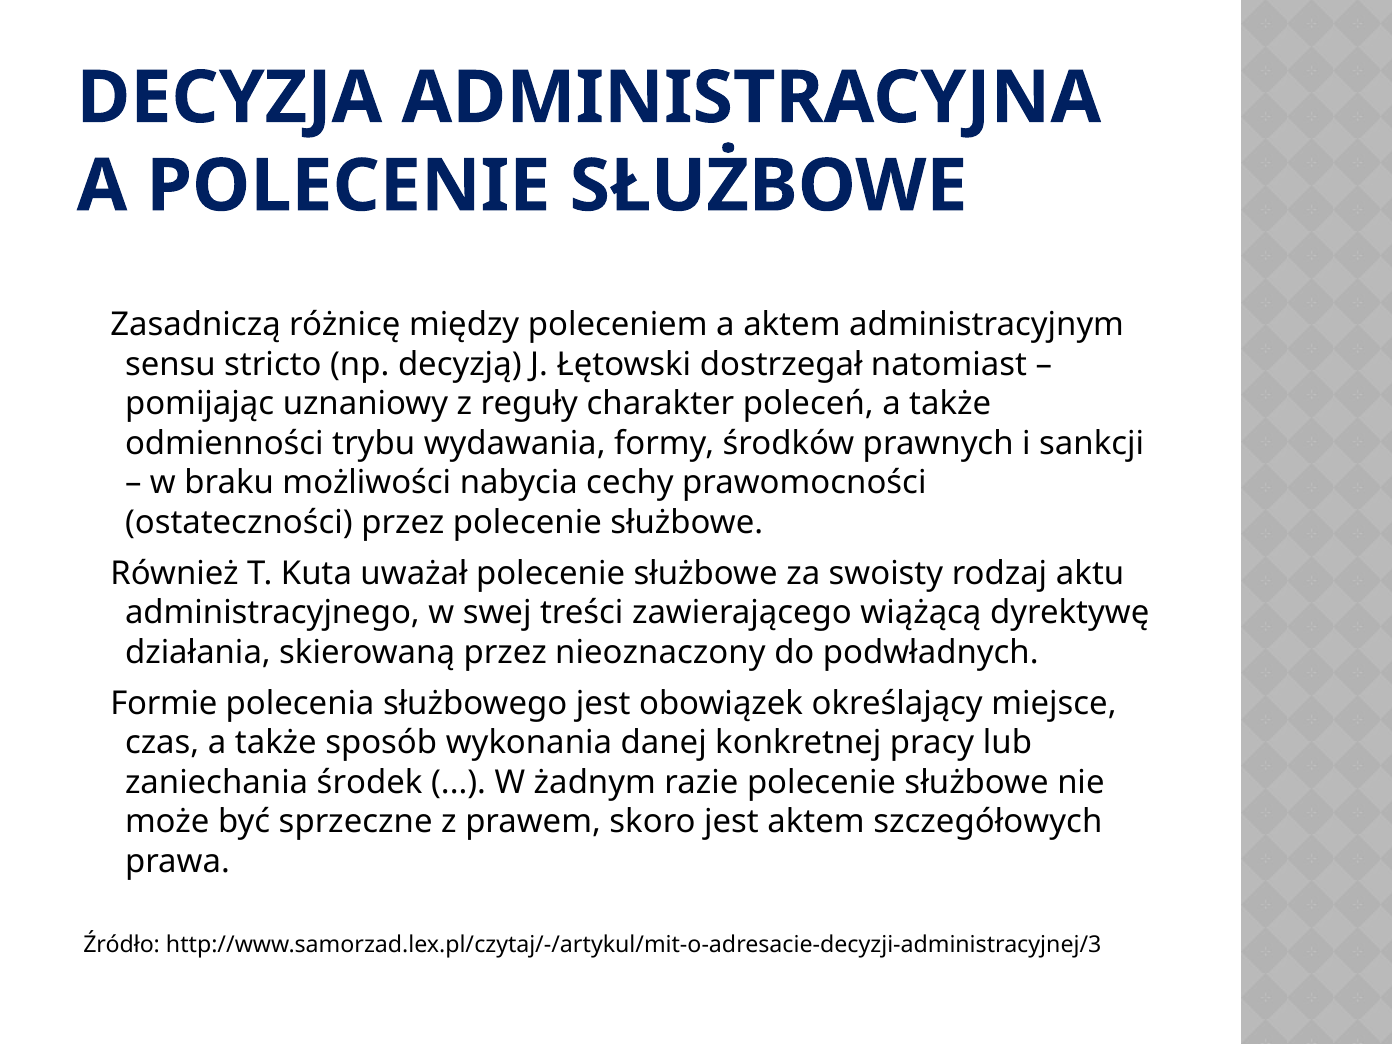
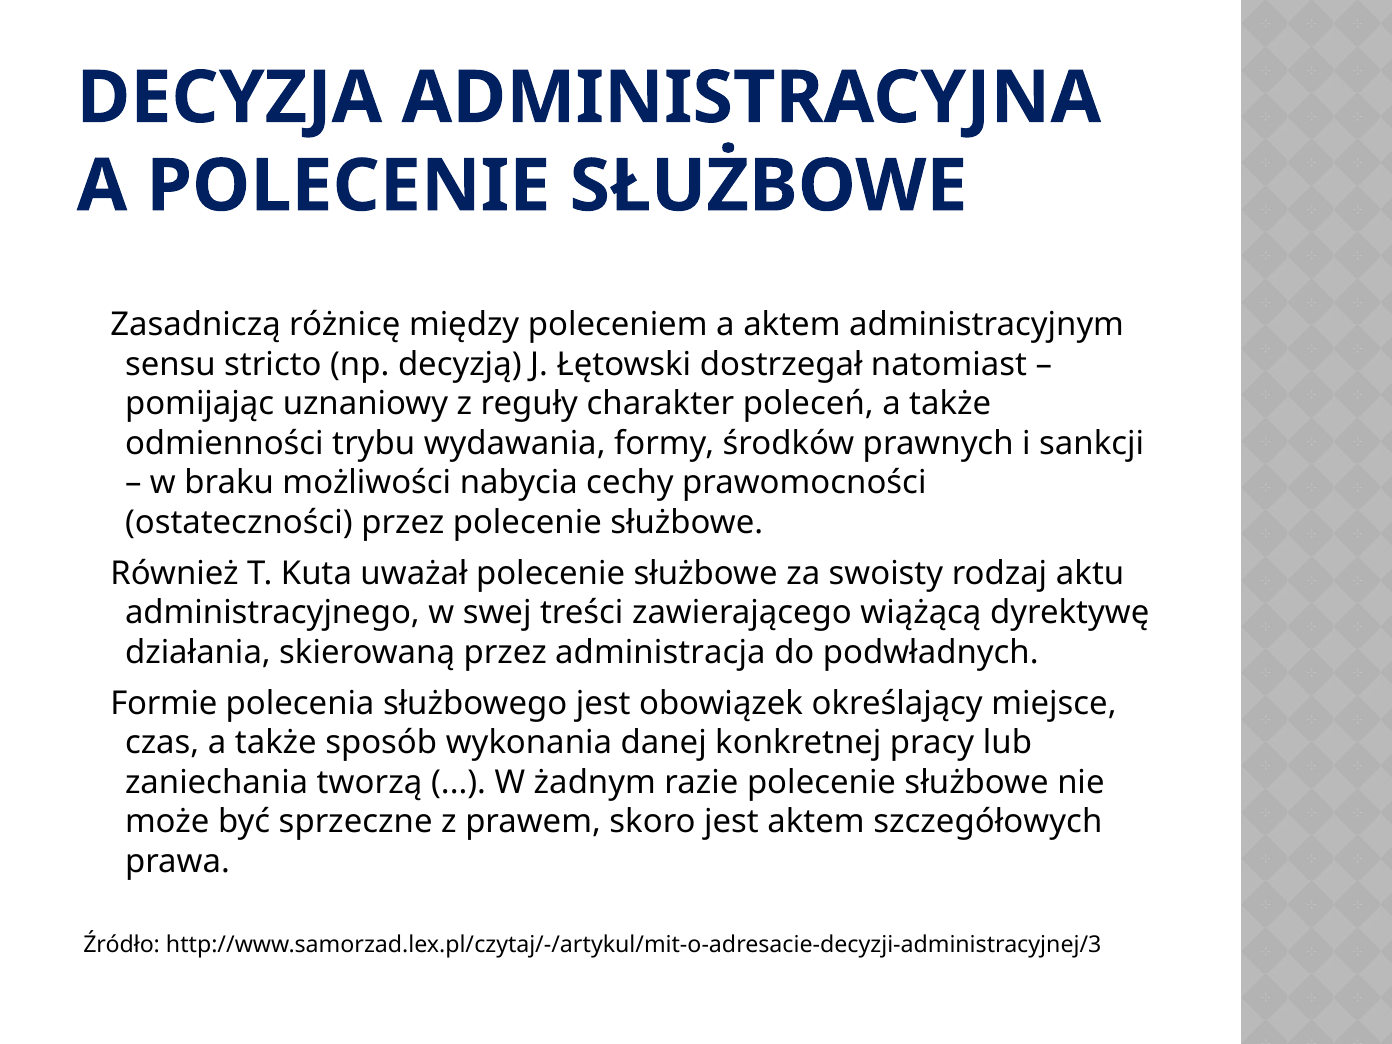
nieoznaczony: nieoznaczony -> administracja
środek: środek -> tworzą
